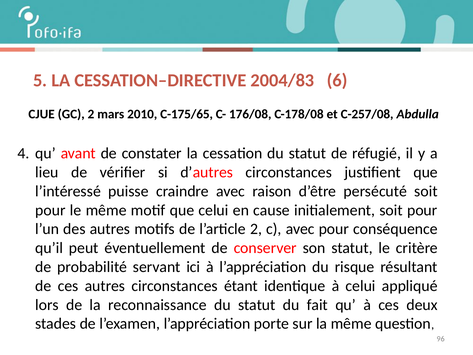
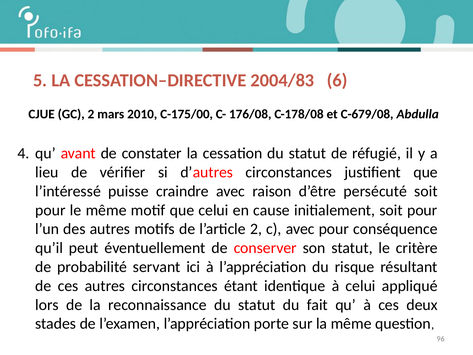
C-175/65: C-175/65 -> C-175/00
C-257/08: C-257/08 -> C-679/08
